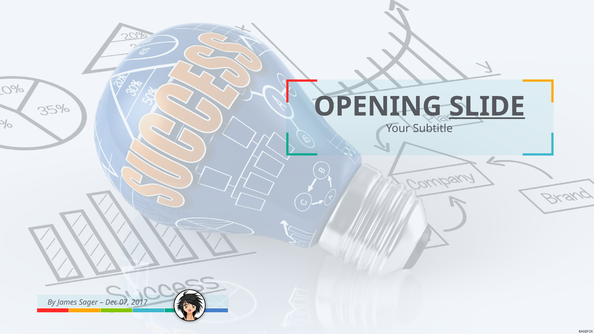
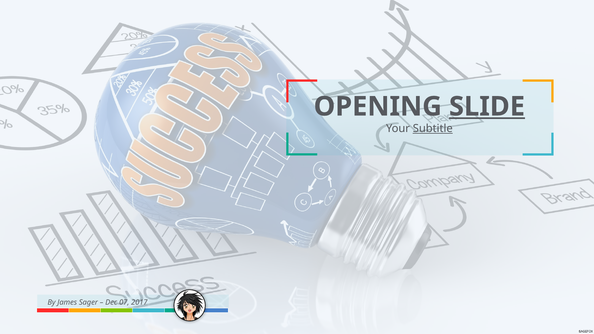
Subtitle underline: none -> present
